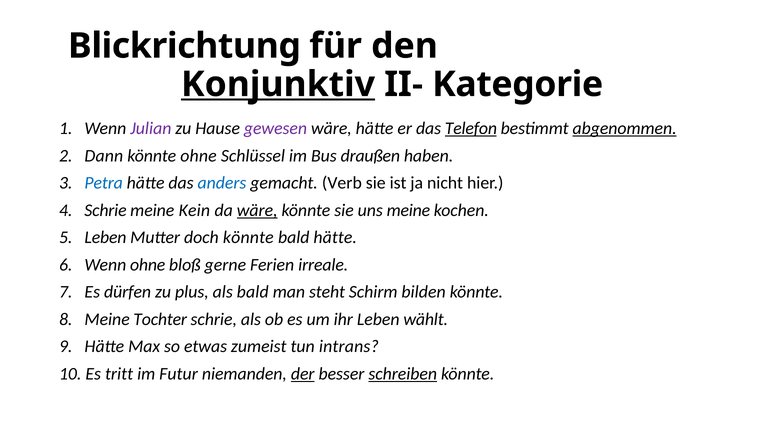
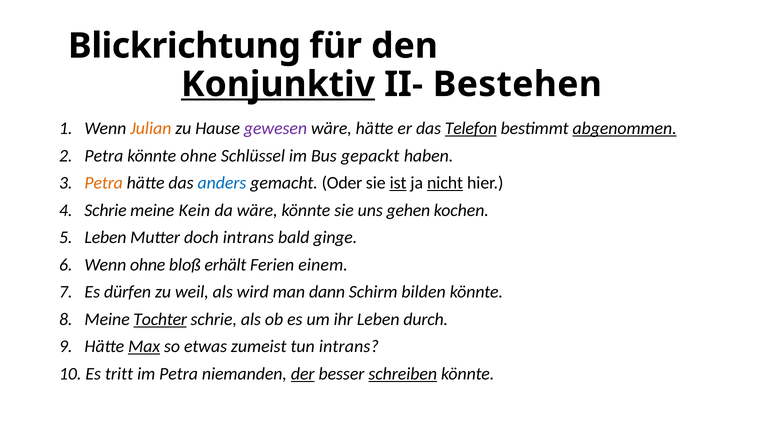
Kategorie: Kategorie -> Bestehen
Julian colour: purple -> orange
2 Dann: Dann -> Petra
draußen: draußen -> gepackt
Petra at (104, 183) colour: blue -> orange
Verb: Verb -> Oder
ist underline: none -> present
nicht underline: none -> present
wäre at (257, 210) underline: present -> none
uns meine: meine -> gehen
doch könnte: könnte -> intrans
bald hätte: hätte -> ginge
gerne: gerne -> erhält
irreale: irreale -> einem
plus: plus -> weil
als bald: bald -> wird
steht: steht -> dann
Tochter underline: none -> present
wählt: wählt -> durch
Max underline: none -> present
im Futur: Futur -> Petra
